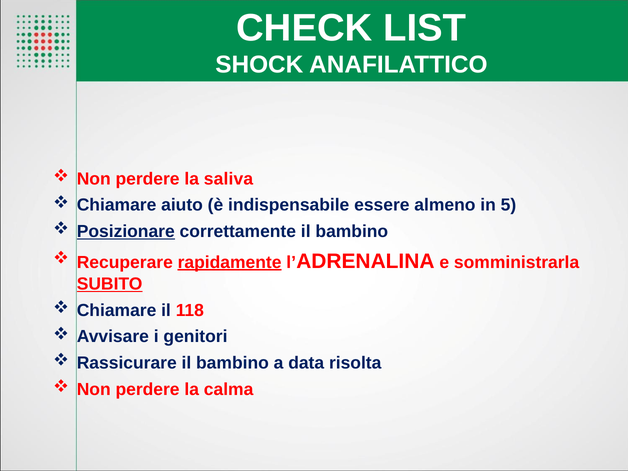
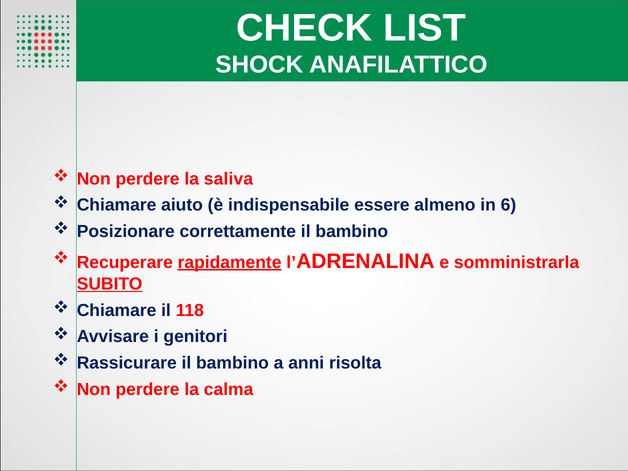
5: 5 -> 6
Posizionare underline: present -> none
data: data -> anni
